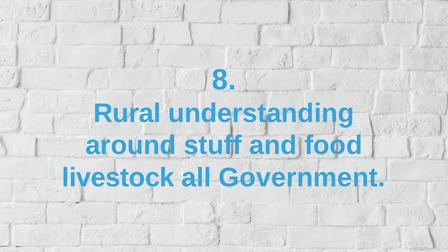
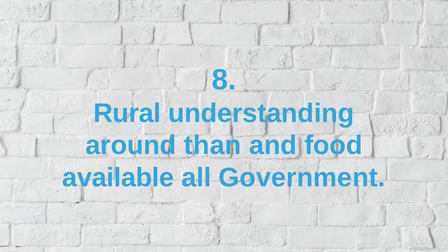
stuff: stuff -> than
livestock: livestock -> available
